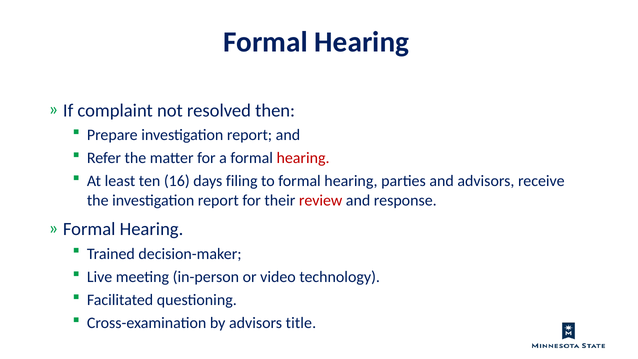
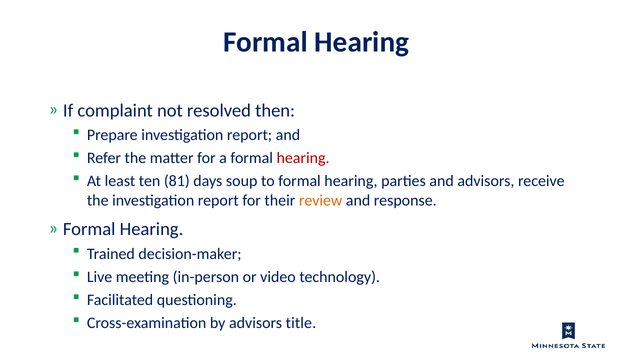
16: 16 -> 81
filing: filing -> soup
review colour: red -> orange
